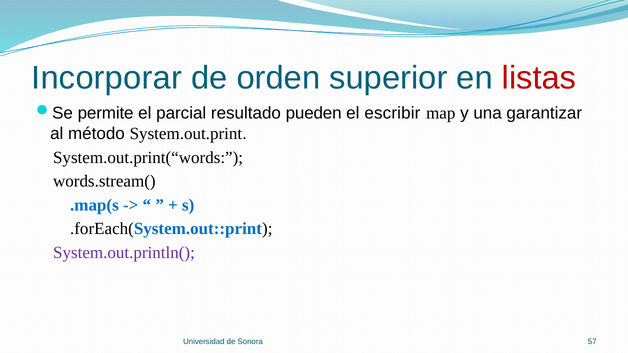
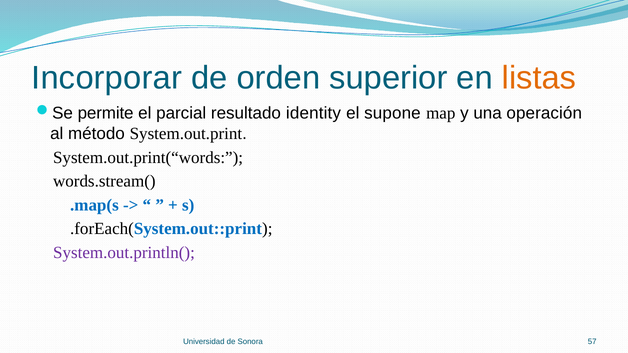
listas colour: red -> orange
pueden: pueden -> identity
escribir: escribir -> supone
garantizar: garantizar -> operación
